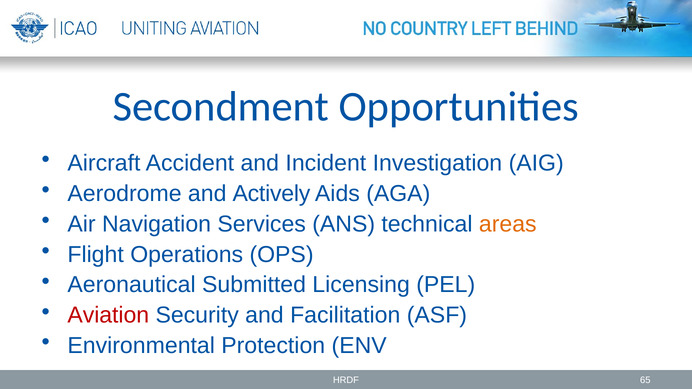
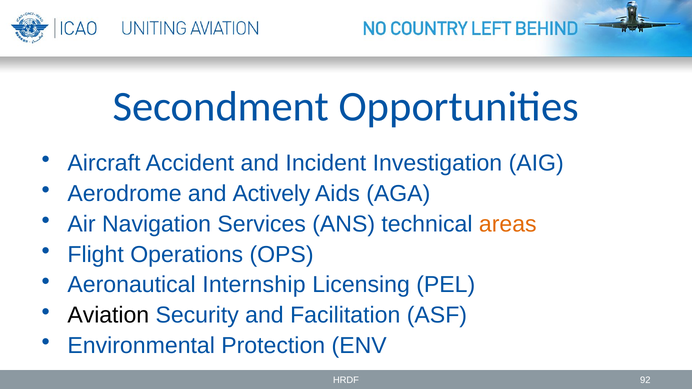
Submitted: Submitted -> Internship
Aviation colour: red -> black
65: 65 -> 92
